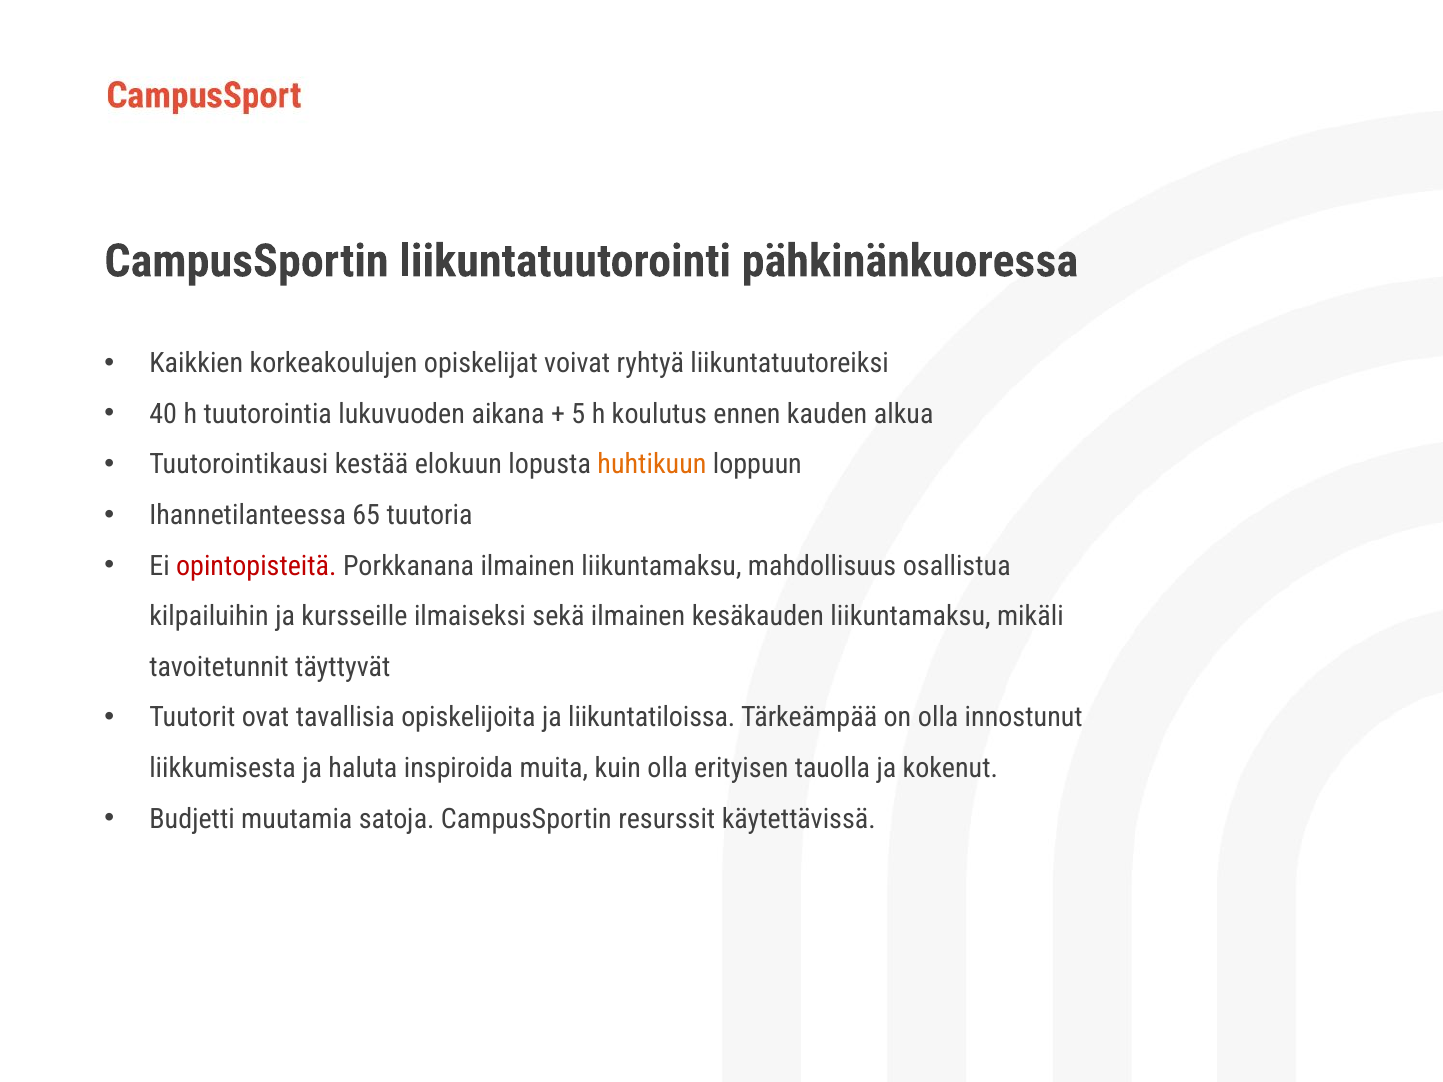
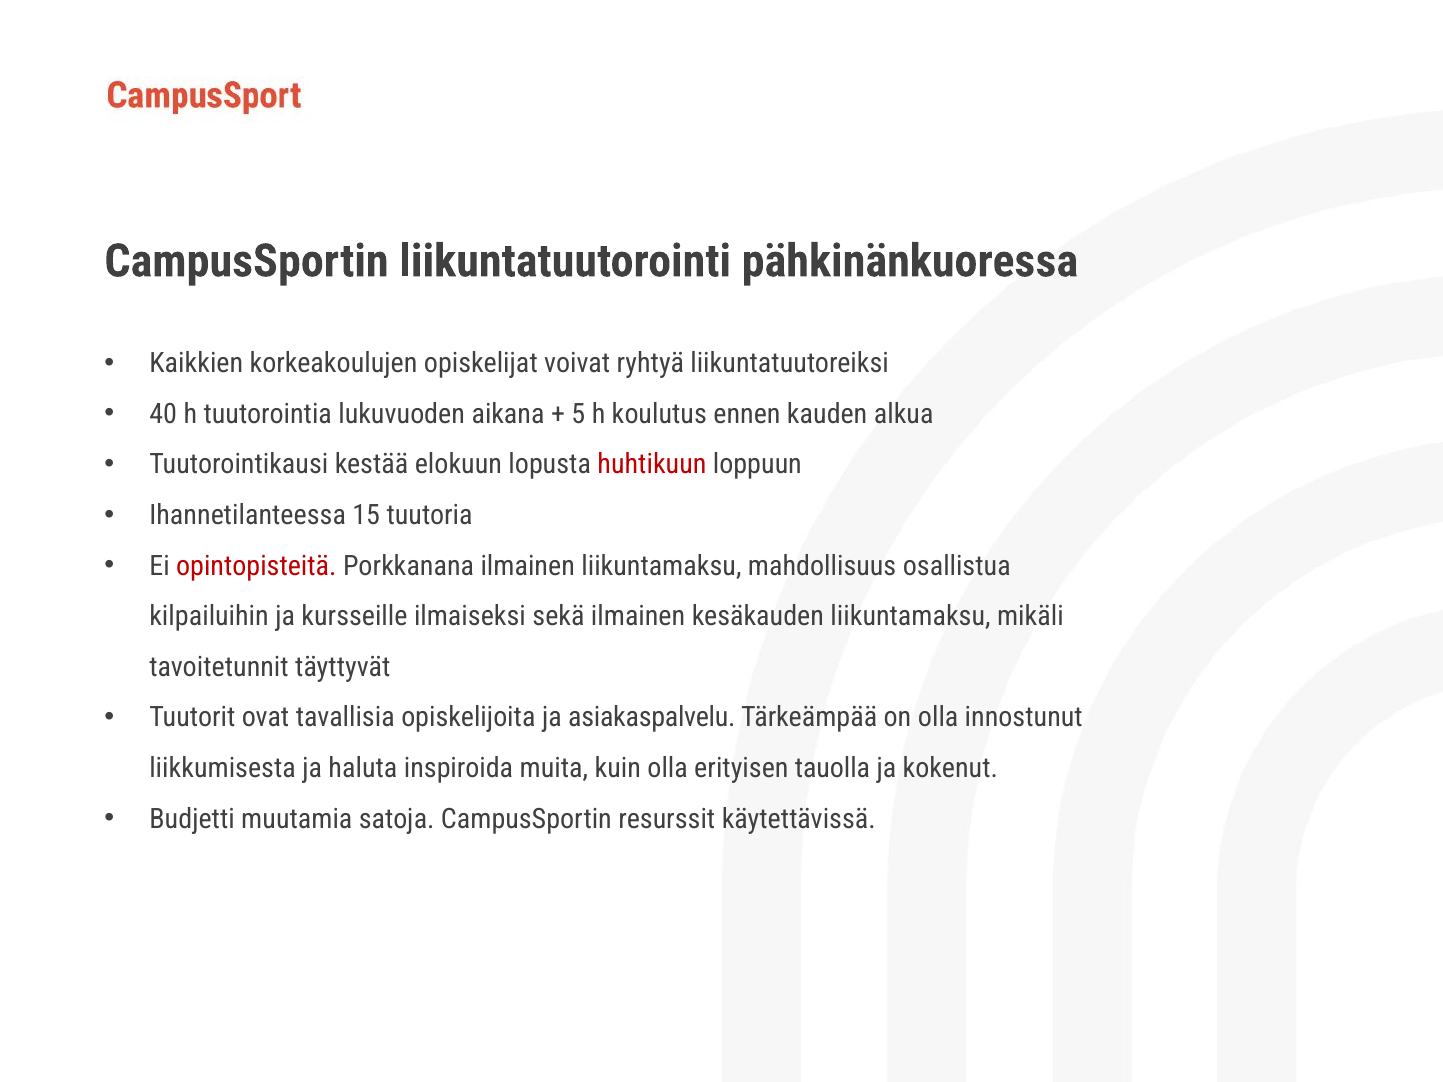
huhtikuun colour: orange -> red
65: 65 -> 15
liikuntatiloissa: liikuntatiloissa -> asiakaspalvelu
